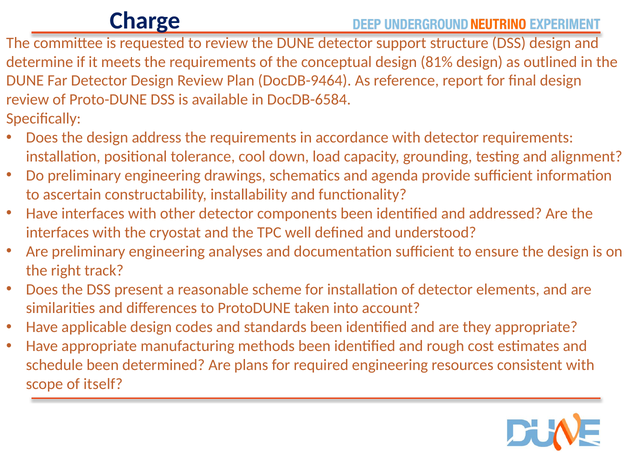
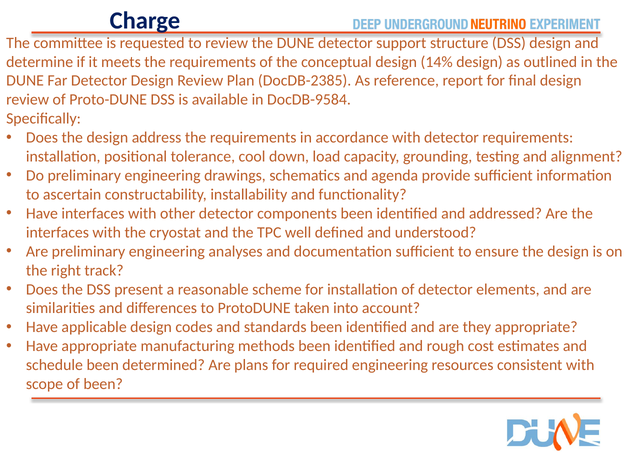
81%: 81% -> 14%
DocDB-9464: DocDB-9464 -> DocDB-2385
DocDB-6584: DocDB-6584 -> DocDB-9584
of itself: itself -> been
